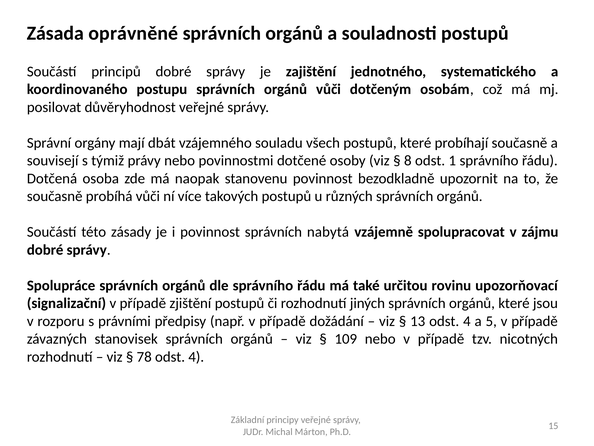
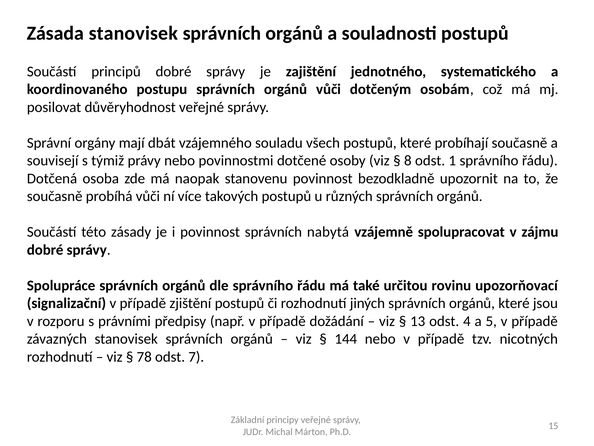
Zásada oprávněné: oprávněné -> stanovisek
109: 109 -> 144
78 odst 4: 4 -> 7
